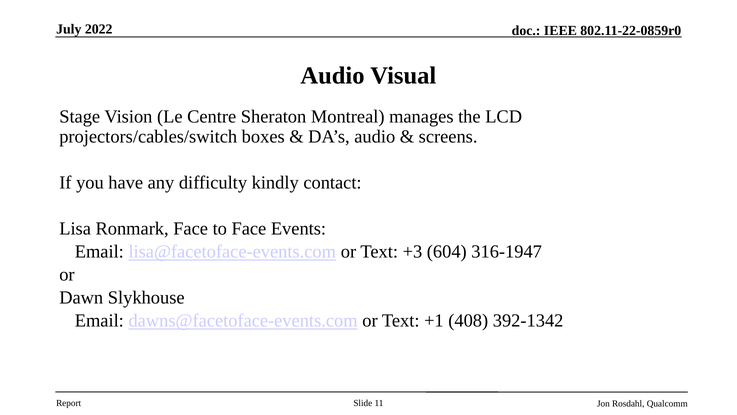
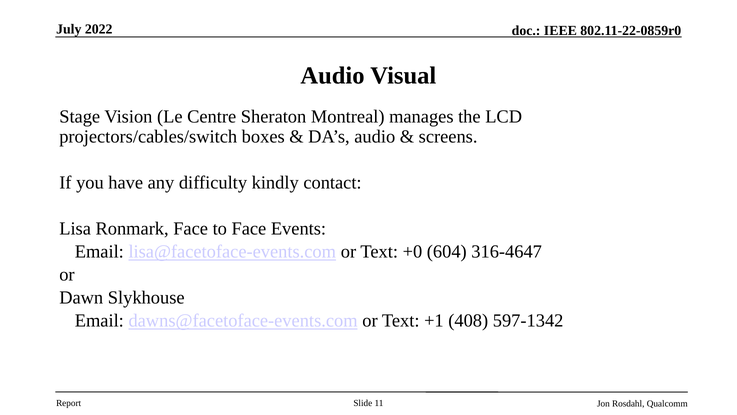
+3: +3 -> +0
316-1947: 316-1947 -> 316-4647
392-1342: 392-1342 -> 597-1342
